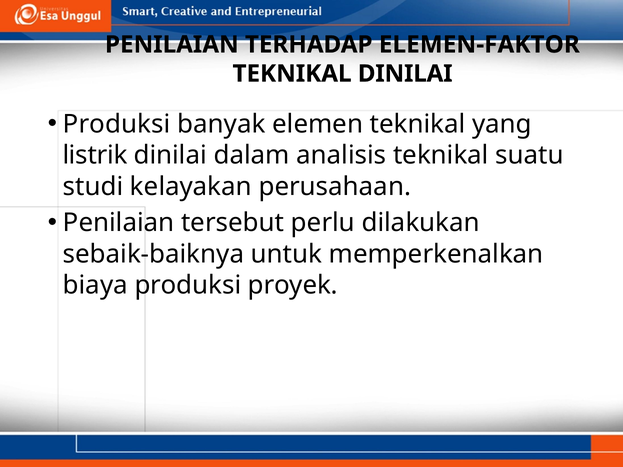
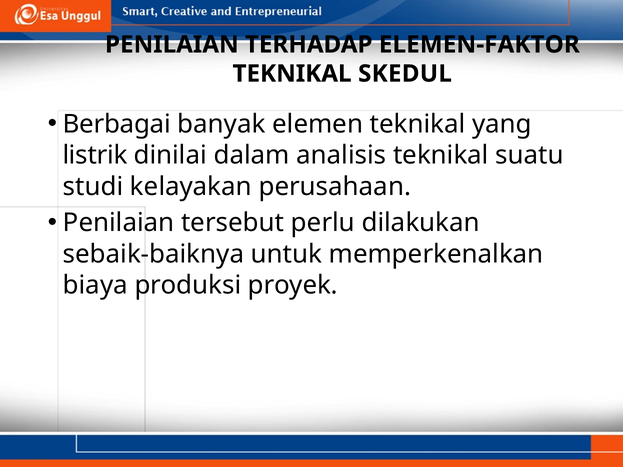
TEKNIKAL DINILAI: DINILAI -> SKEDUL
Produksi at (117, 124): Produksi -> Berbagai
